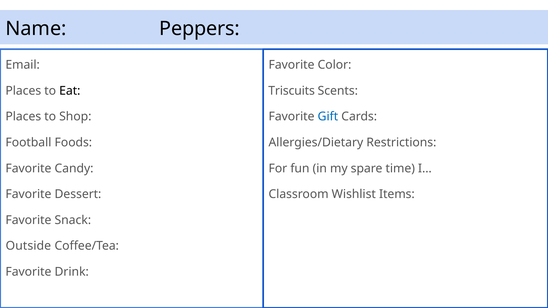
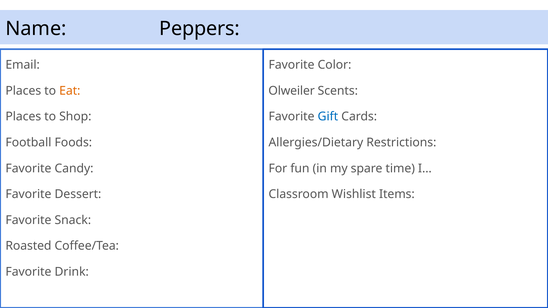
Eat colour: black -> orange
Triscuits: Triscuits -> Olweiler
Outside: Outside -> Roasted
